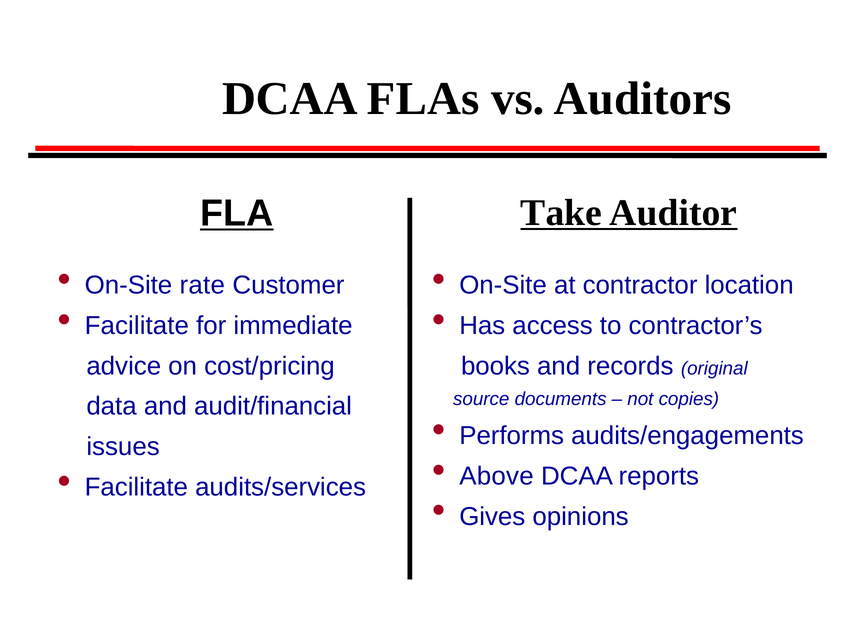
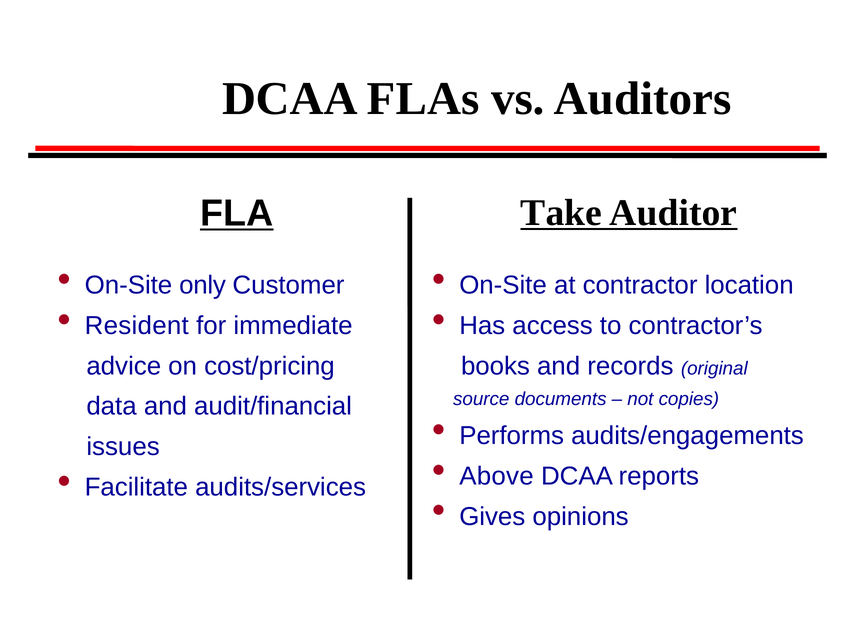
rate: rate -> only
Facilitate at (137, 326): Facilitate -> Resident
